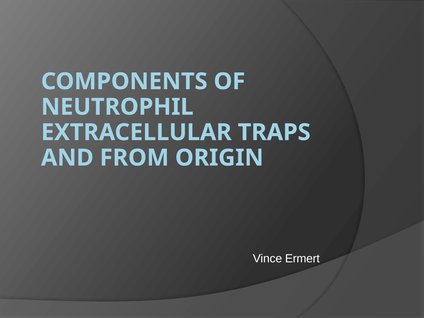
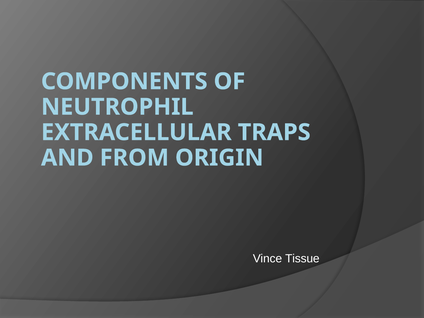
Ermert: Ermert -> Tissue
